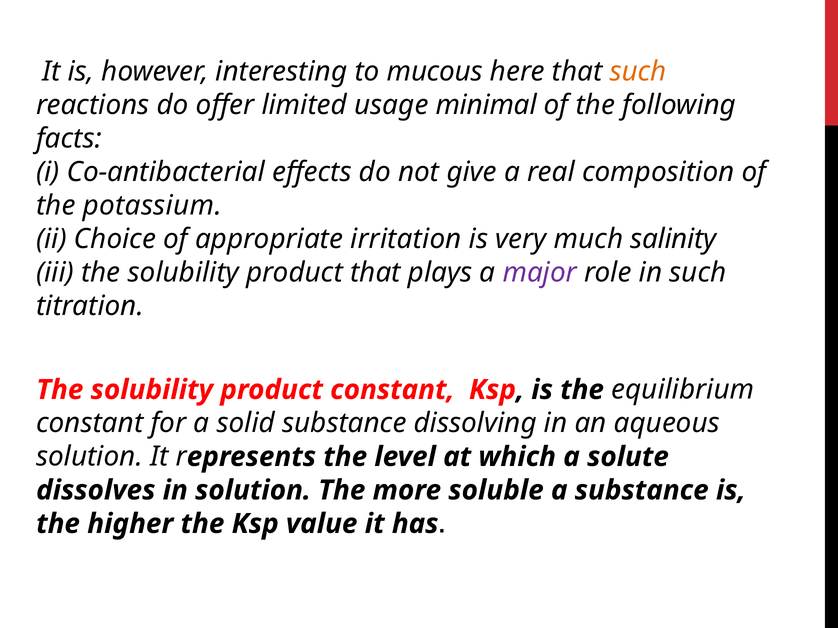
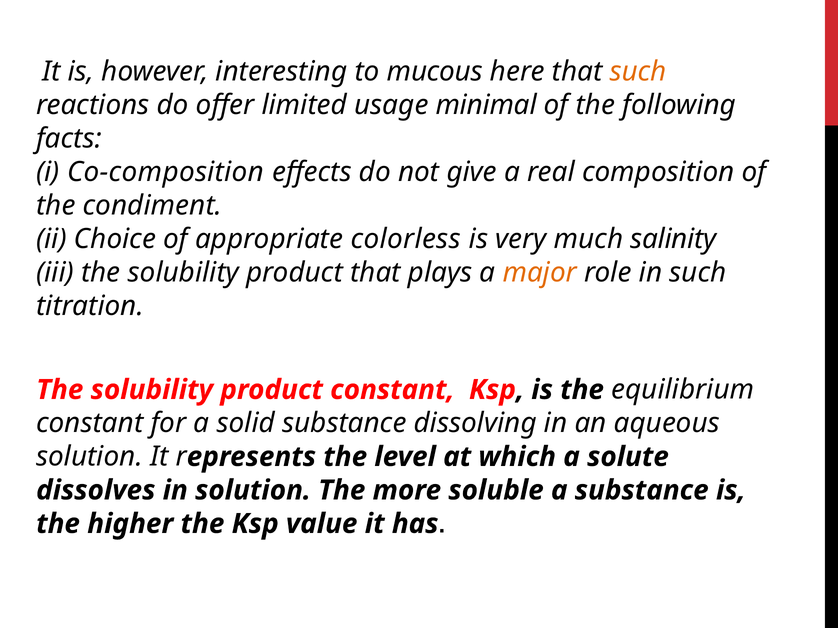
Co-antibacterial: Co-antibacterial -> Co-composition
potassium: potassium -> condiment
irritation: irritation -> colorless
major colour: purple -> orange
